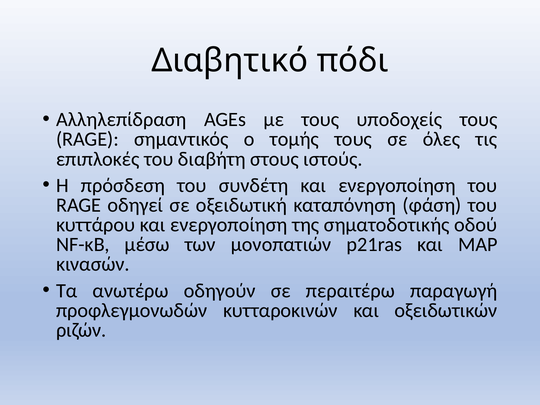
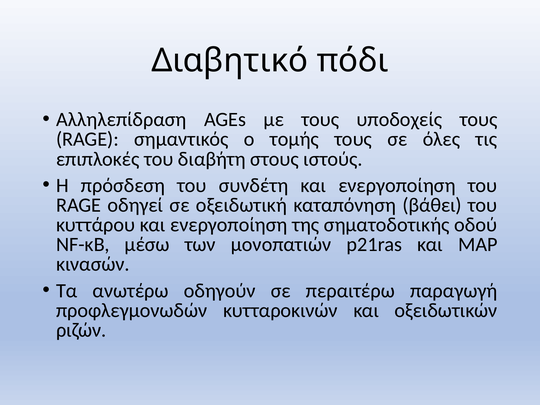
φάση: φάση -> βάθει
